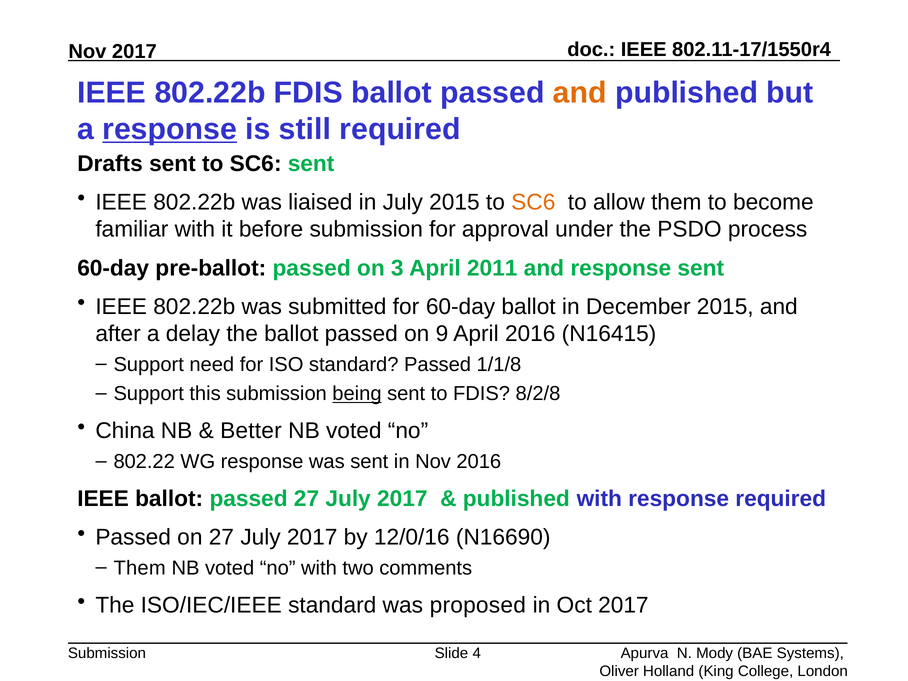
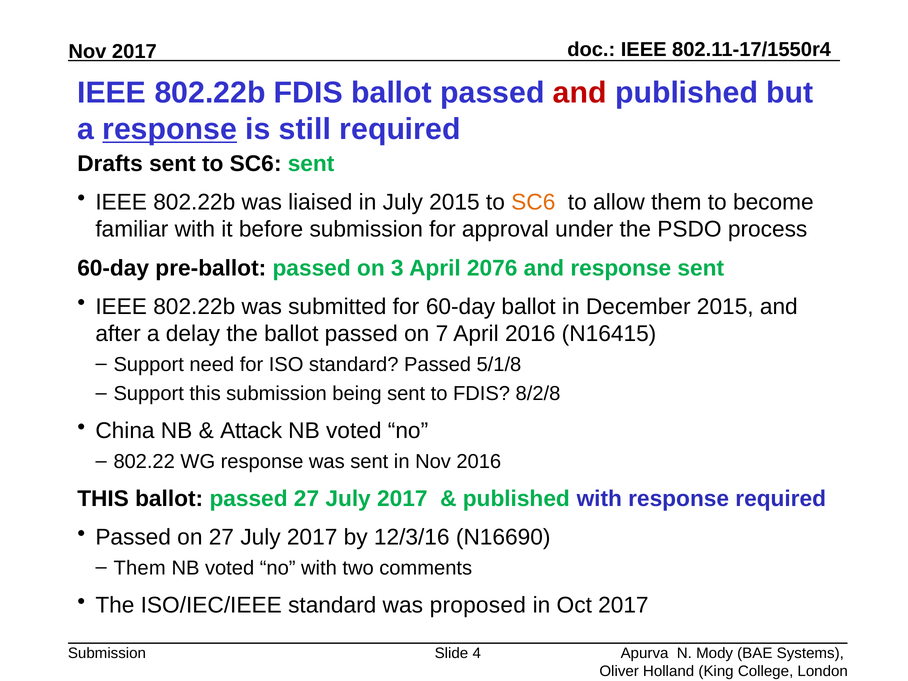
and at (580, 93) colour: orange -> red
2011: 2011 -> 2076
9: 9 -> 7
1/1/8: 1/1/8 -> 5/1/8
being underline: present -> none
Better: Better -> Attack
IEEE at (103, 499): IEEE -> THIS
12/0/16: 12/0/16 -> 12/3/16
